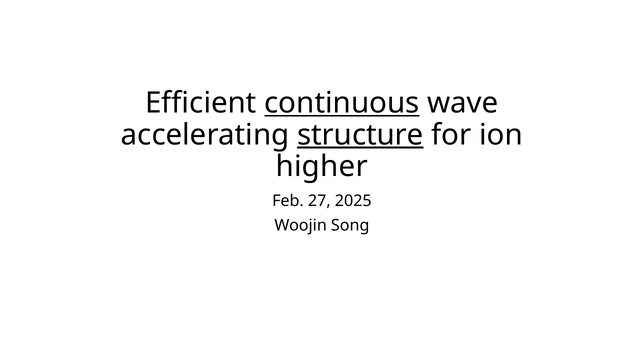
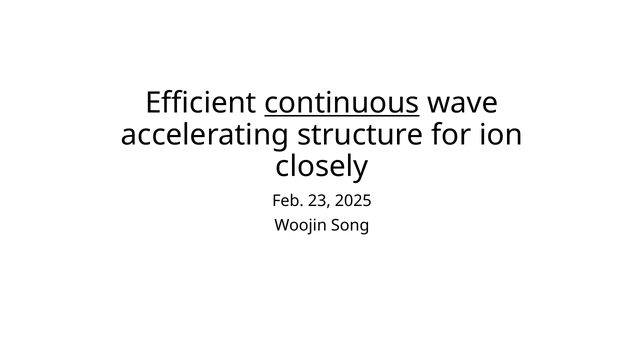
structure underline: present -> none
higher: higher -> closely
27: 27 -> 23
